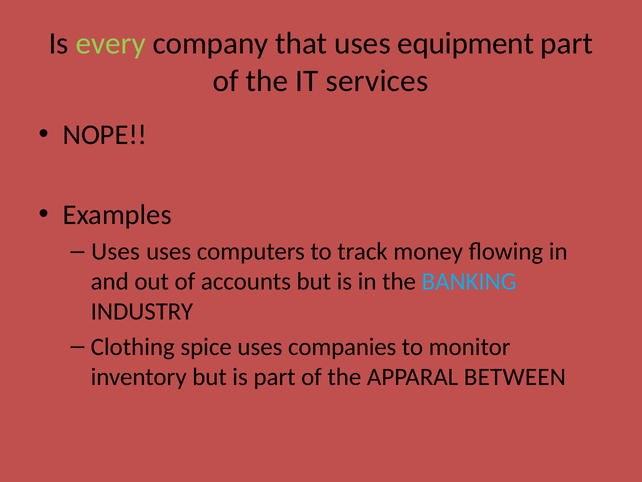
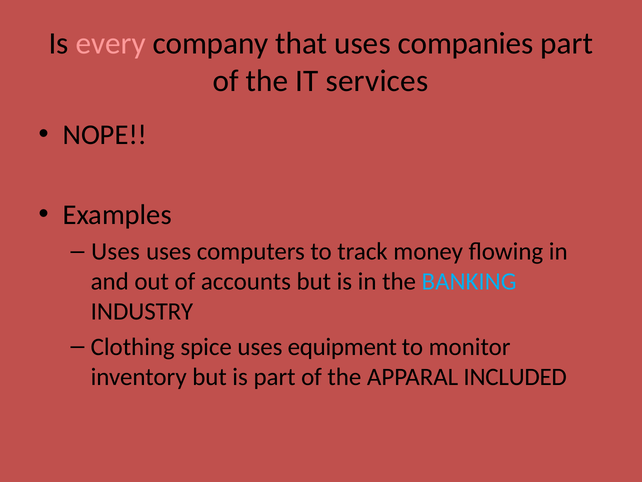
every colour: light green -> pink
equipment: equipment -> companies
companies: companies -> equipment
BETWEEN: BETWEEN -> INCLUDED
